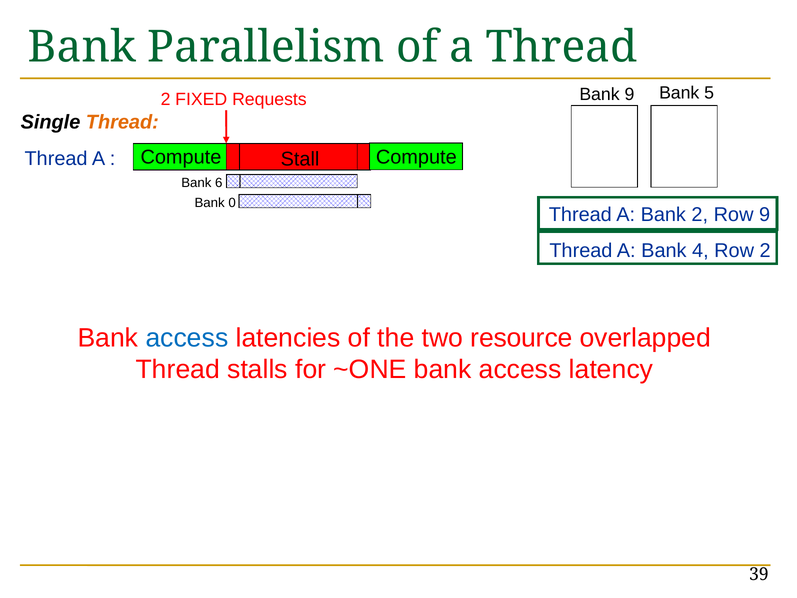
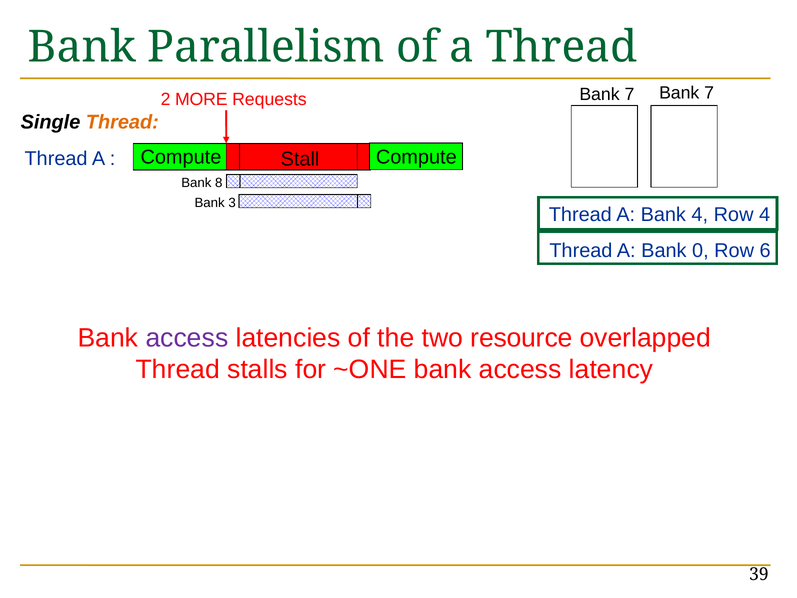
9 at (629, 94): 9 -> 7
5 at (709, 93): 5 -> 7
FIXED: FIXED -> MORE
6: 6 -> 8
0: 0 -> 3
Bank 2: 2 -> 4
Row 9: 9 -> 4
4: 4 -> 0
Row 2: 2 -> 6
access at (187, 338) colour: blue -> purple
